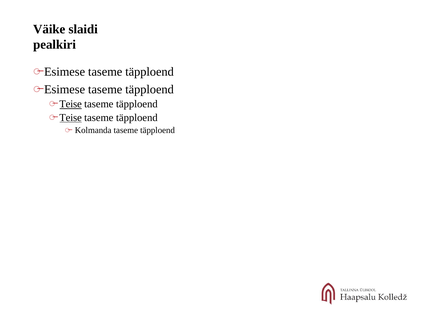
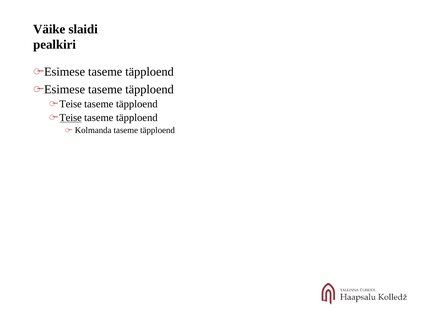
Teise at (71, 104) underline: present -> none
